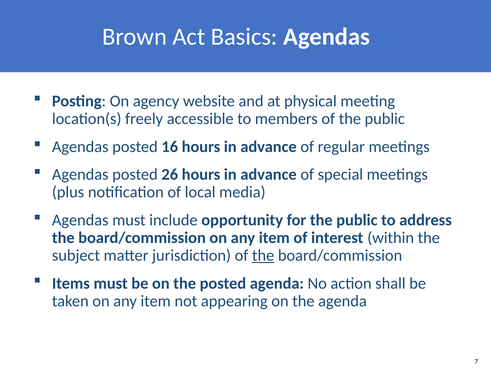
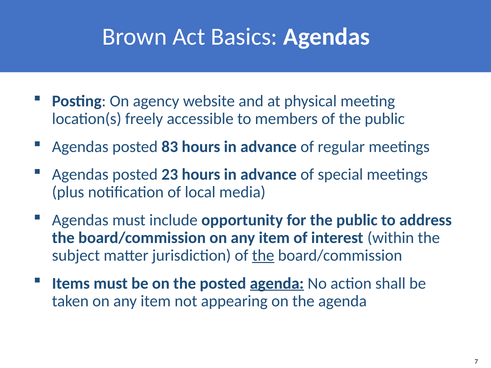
16: 16 -> 83
26: 26 -> 23
agenda at (277, 283) underline: none -> present
